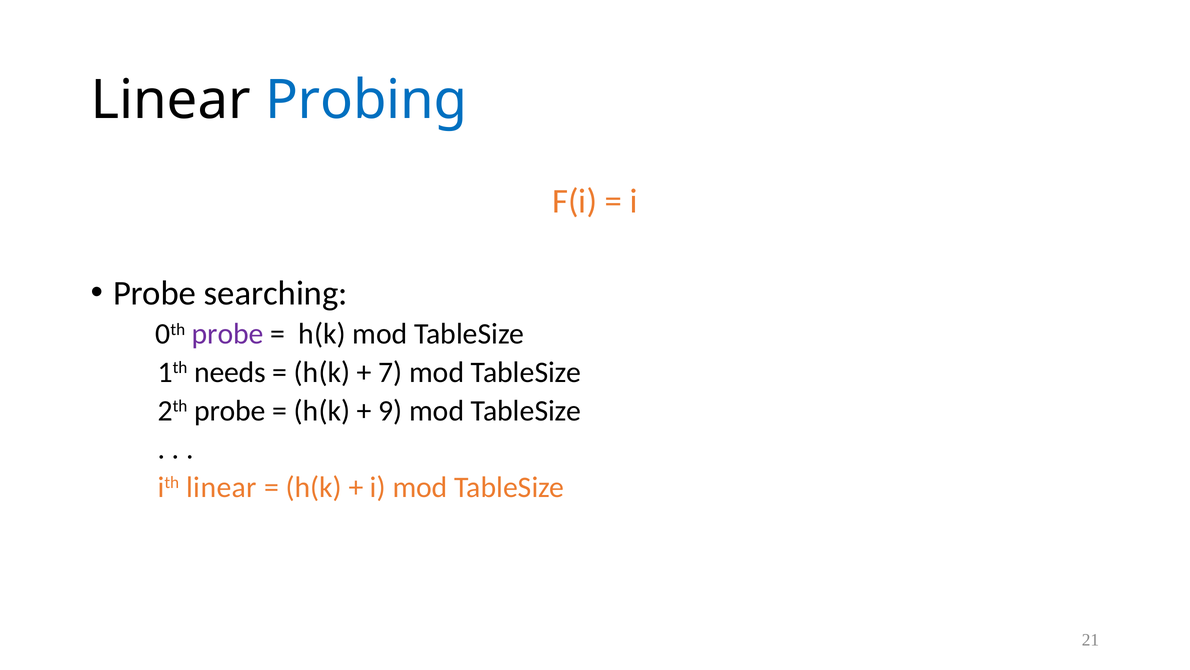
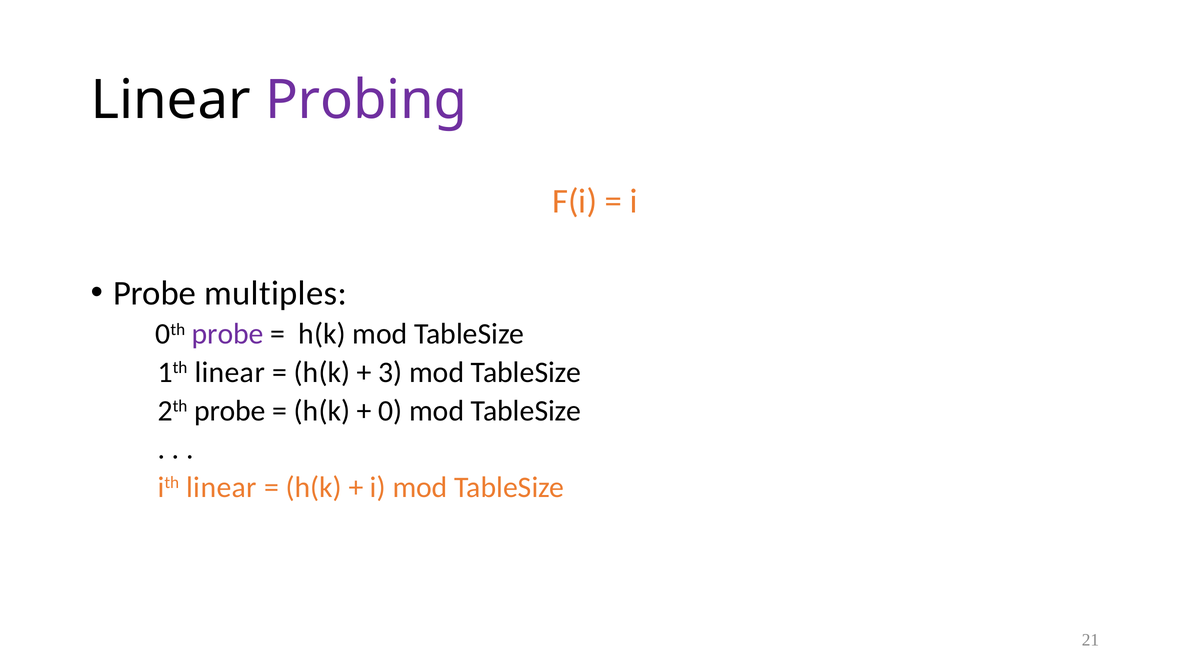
Probing colour: blue -> purple
searching: searching -> multiples
1th needs: needs -> linear
7: 7 -> 3
9: 9 -> 0
